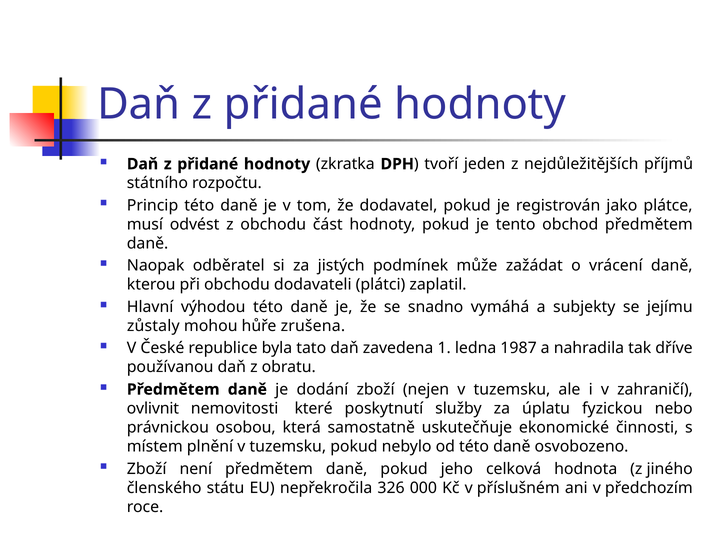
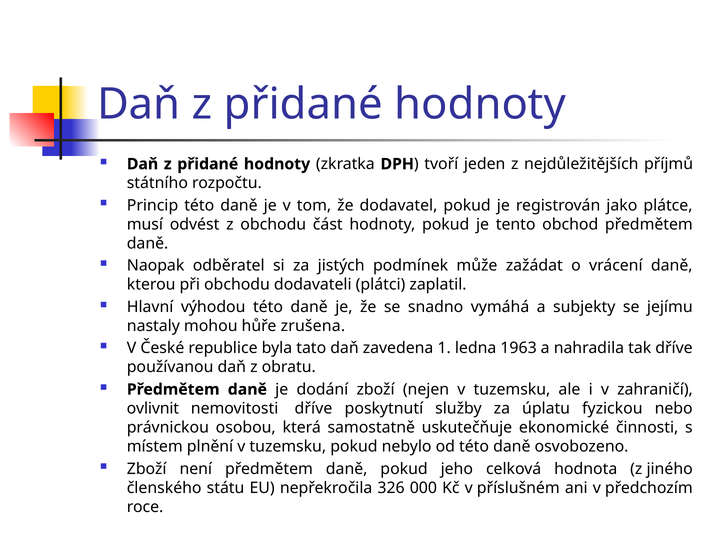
zůstaly: zůstaly -> nastaly
1987: 1987 -> 1963
nemovitosti které: které -> dříve
